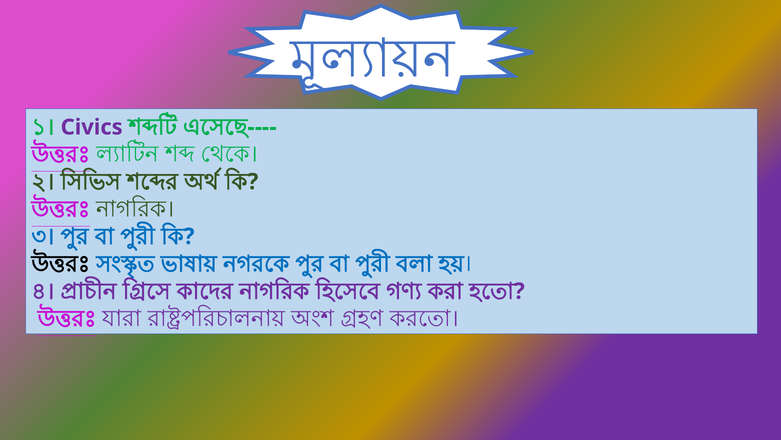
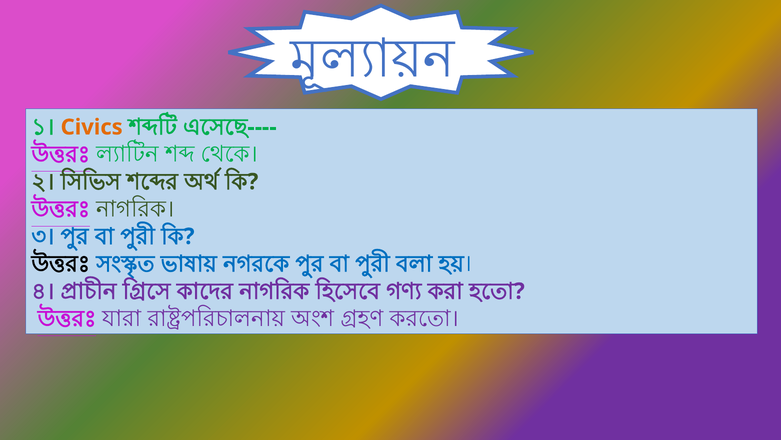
Civics colour: purple -> orange
